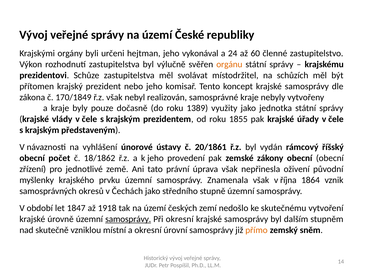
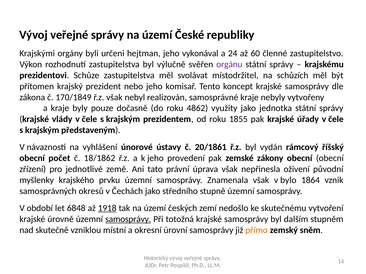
orgánu colour: orange -> purple
1389: 1389 -> 4862
října: října -> bylo
1847: 1847 -> 6848
1918 underline: none -> present
Při okresní: okresní -> totožná
